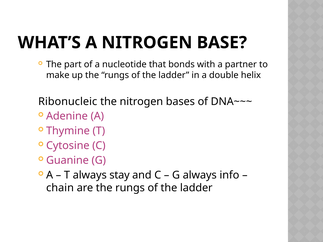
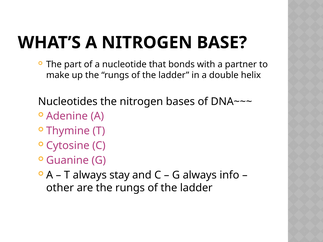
Ribonucleic: Ribonucleic -> Nucleotides
chain: chain -> other
